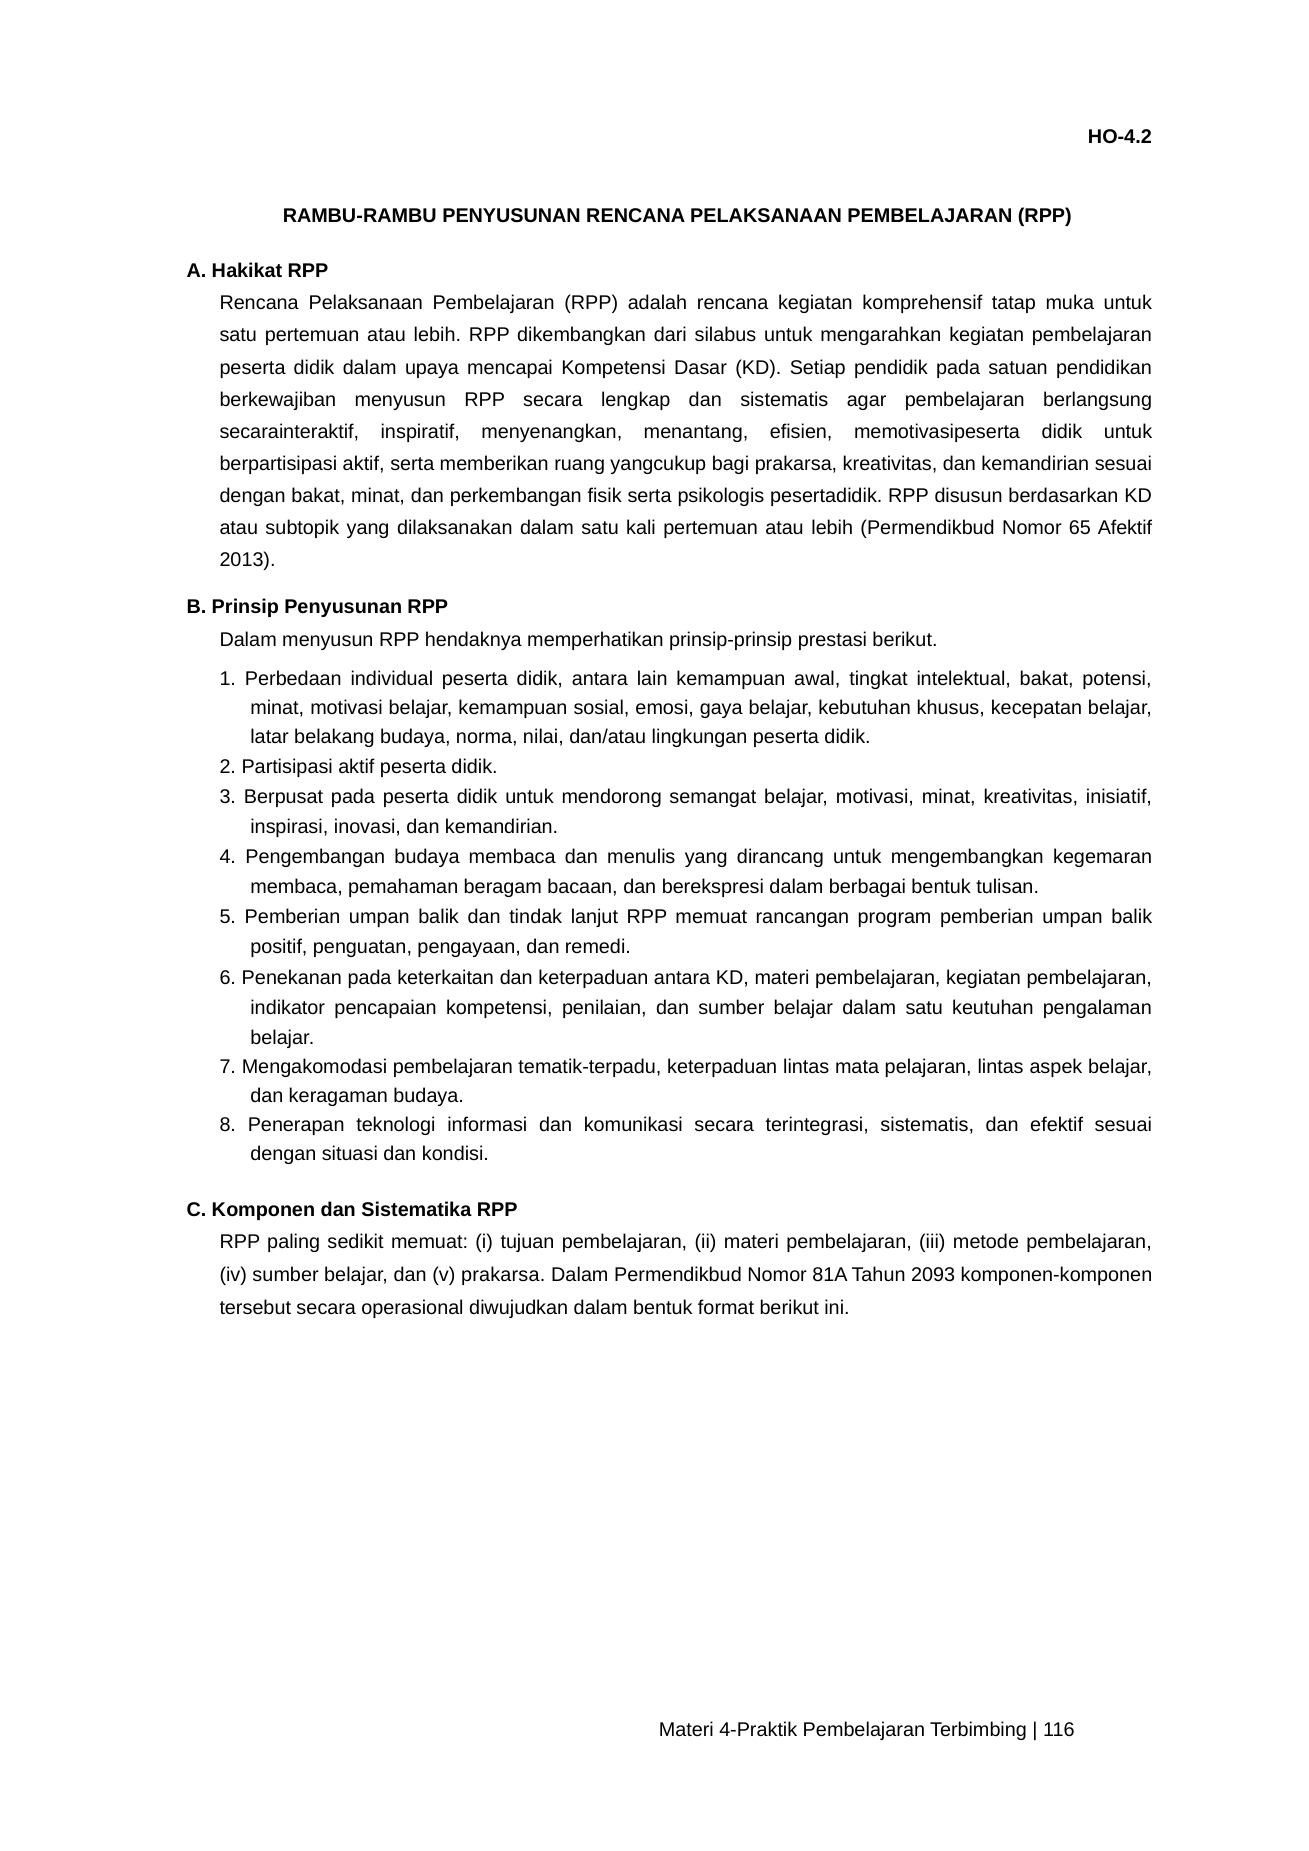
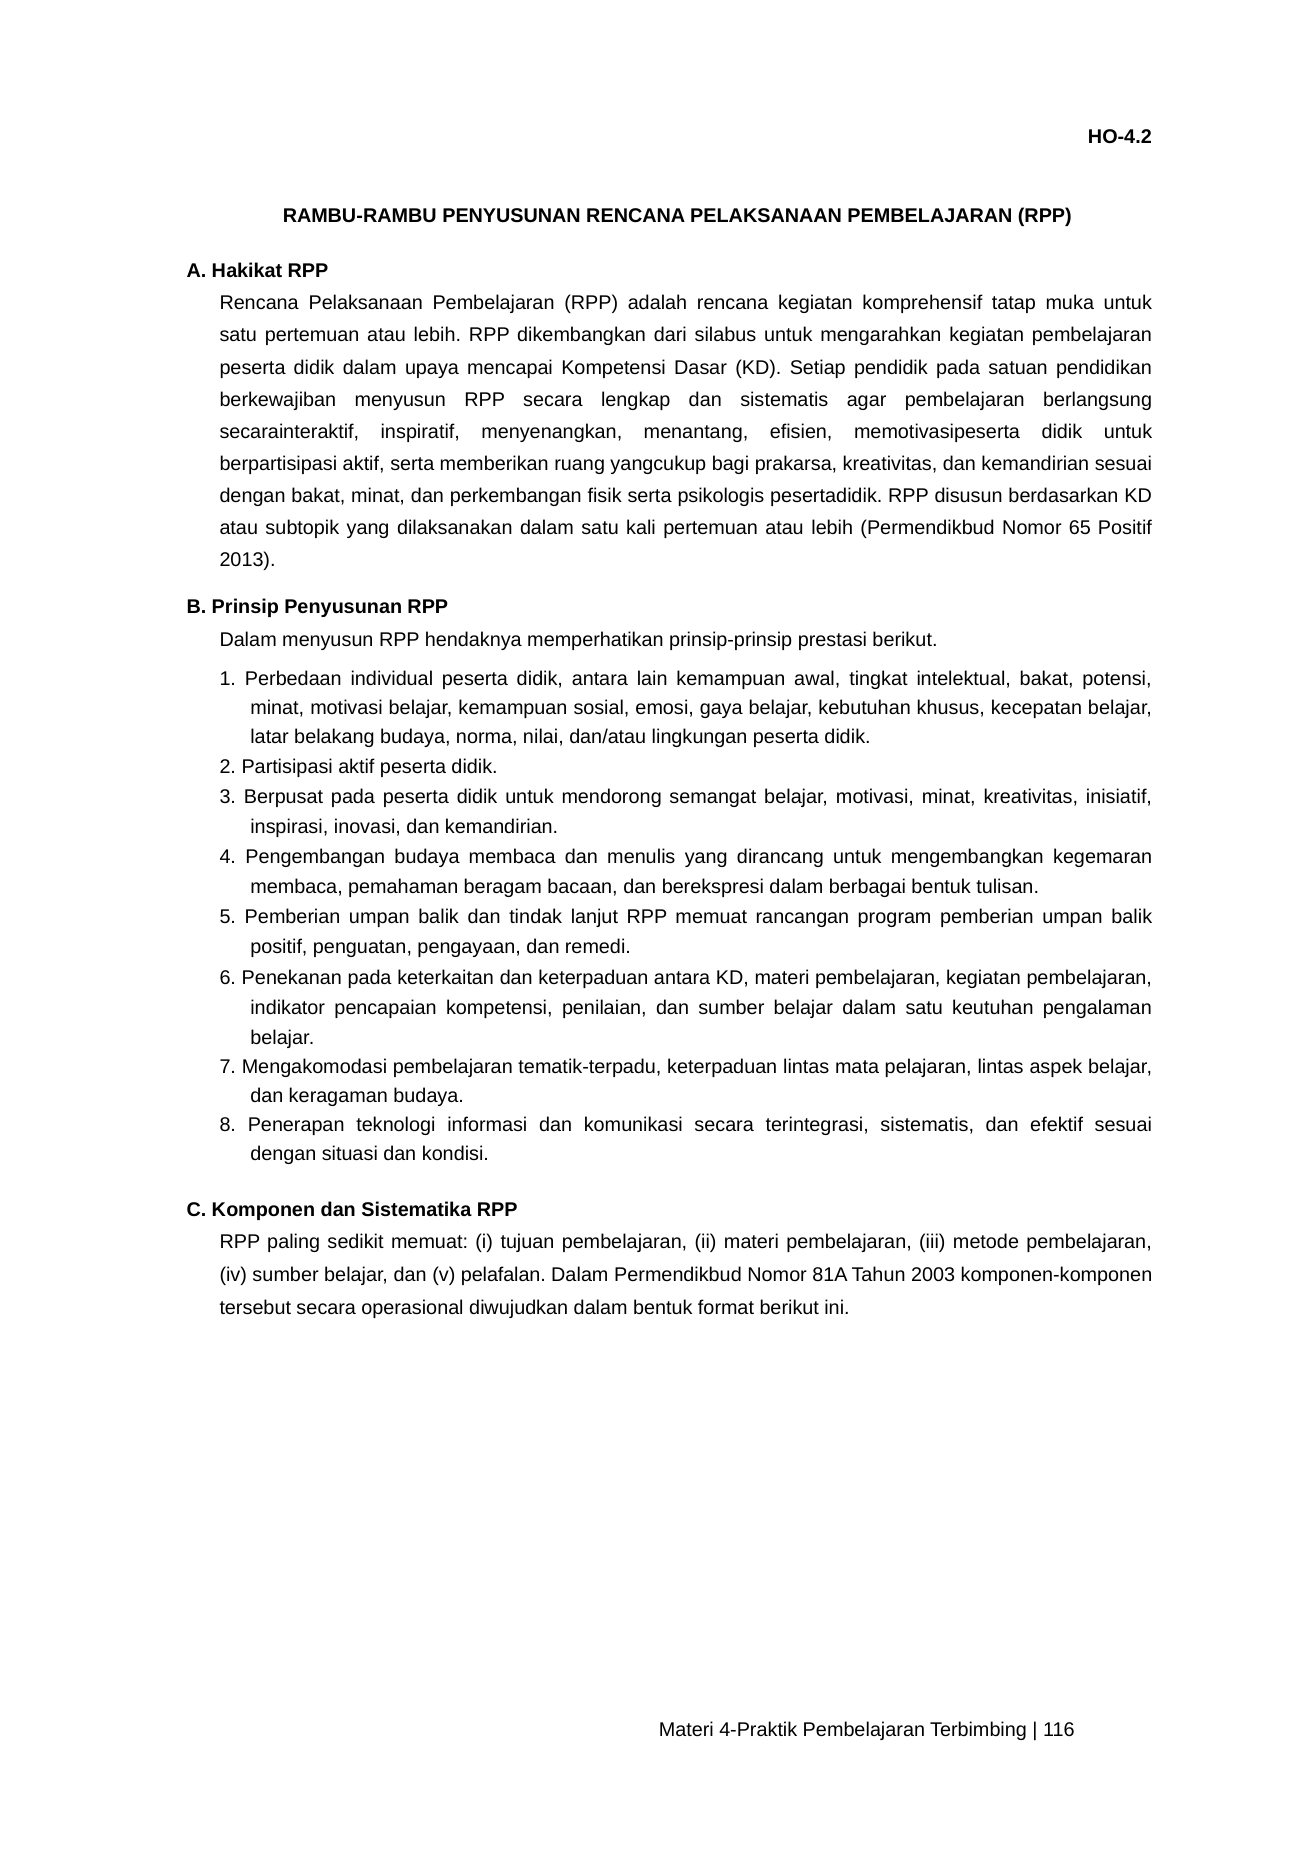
65 Afektif: Afektif -> Positif
v prakarsa: prakarsa -> pelafalan
2093: 2093 -> 2003
